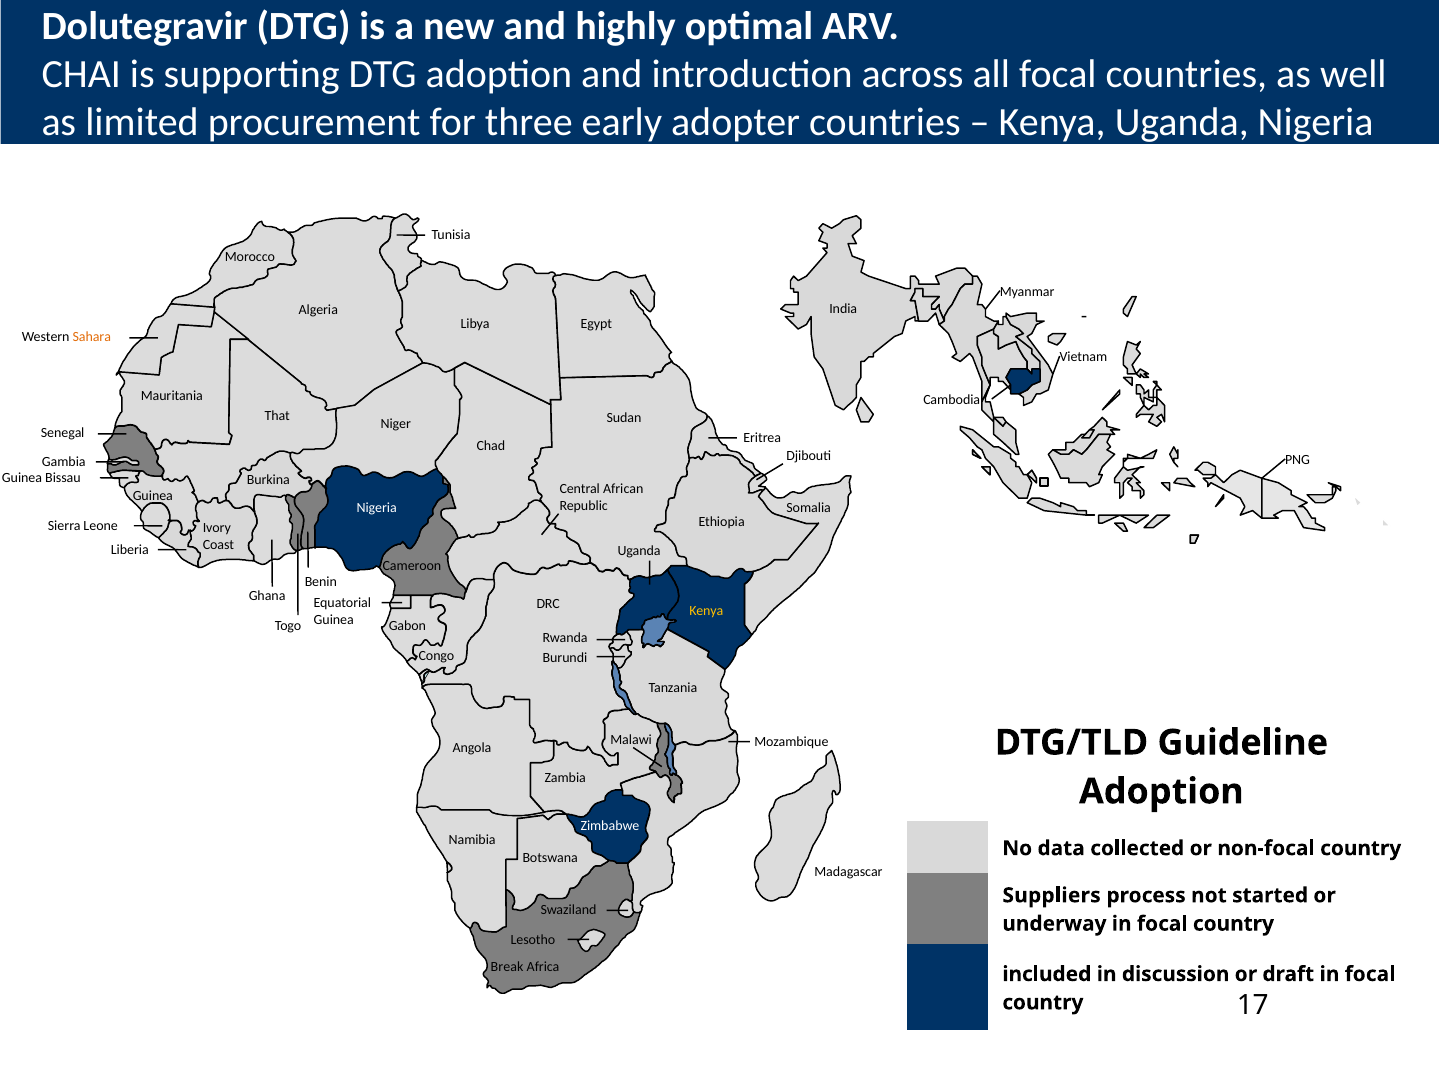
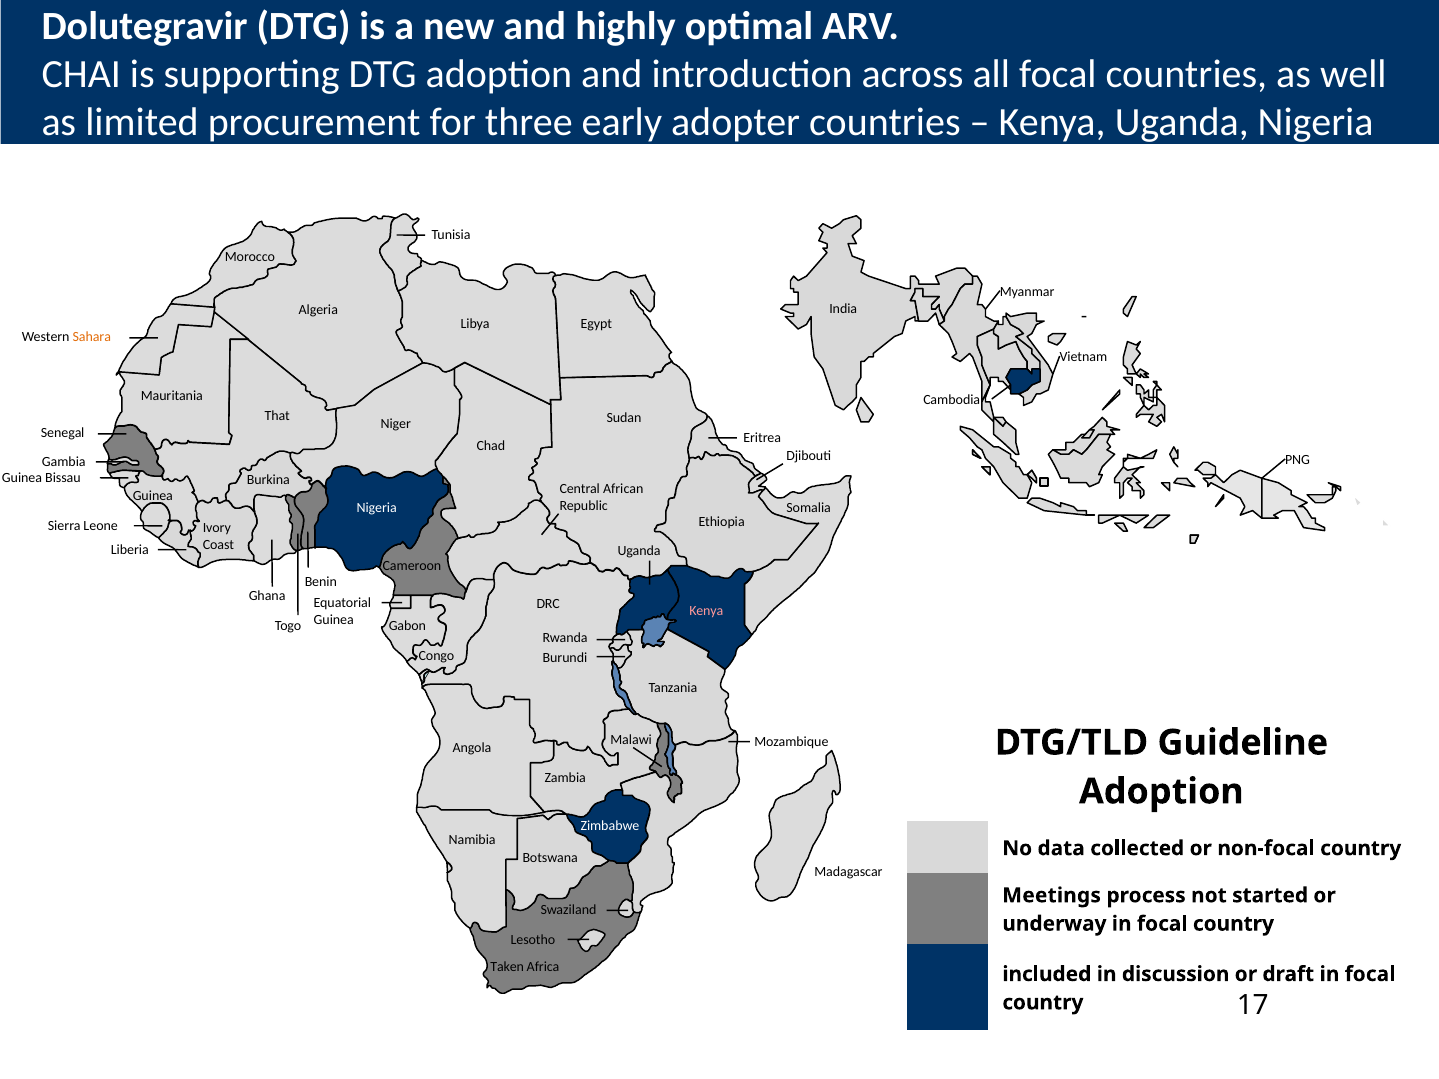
Kenya at (706, 611) colour: yellow -> pink
Suppliers: Suppliers -> Meetings
Break: Break -> Taken
